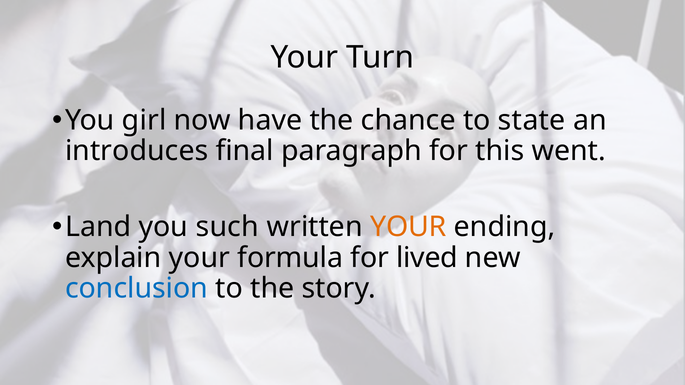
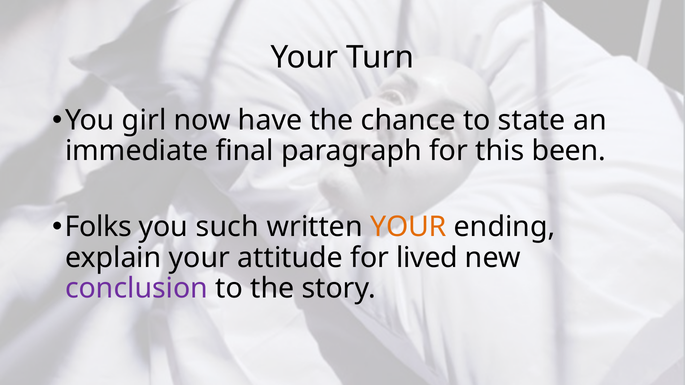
introduces: introduces -> immediate
went: went -> been
Land: Land -> Folks
formula: formula -> attitude
conclusion colour: blue -> purple
